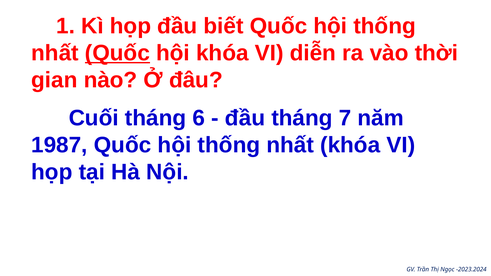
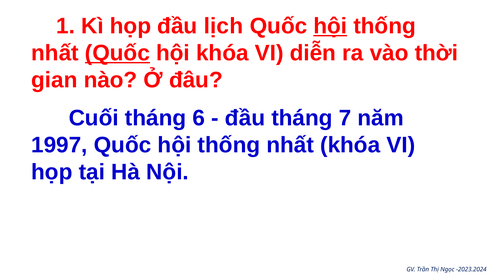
biết: biết -> lịch
hội at (330, 26) underline: none -> present
1987: 1987 -> 1997
